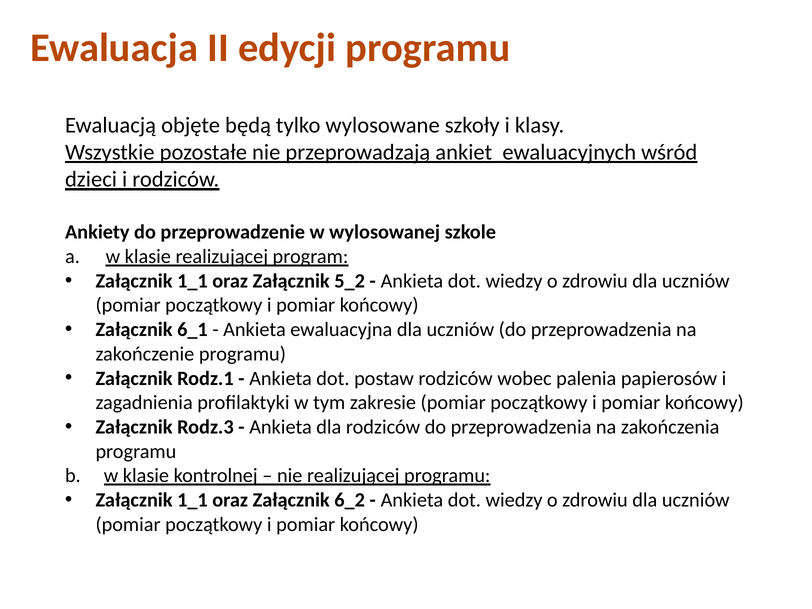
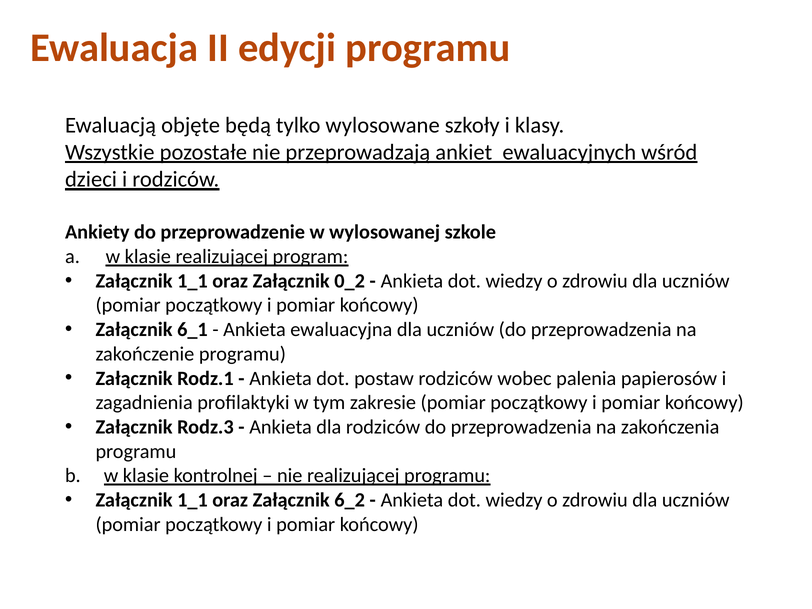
5_2: 5_2 -> 0_2
